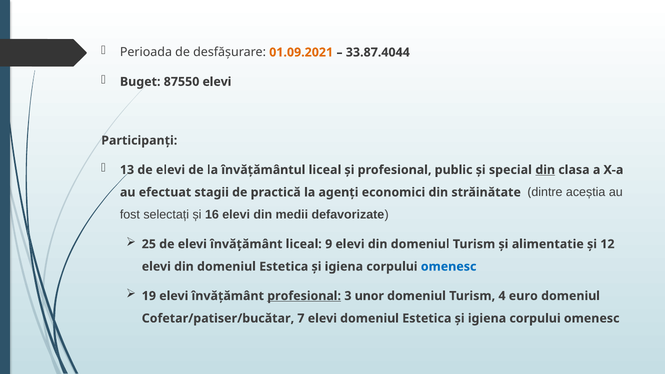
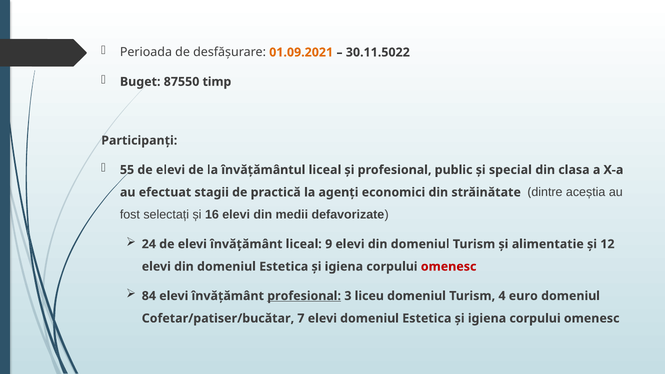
33.87.4044: 33.87.4044 -> 30.11.5022
87550 elevi: elevi -> timp
13: 13 -> 55
din at (545, 170) underline: present -> none
25: 25 -> 24
omenesc at (449, 267) colour: blue -> red
19: 19 -> 84
unor: unor -> liceu
